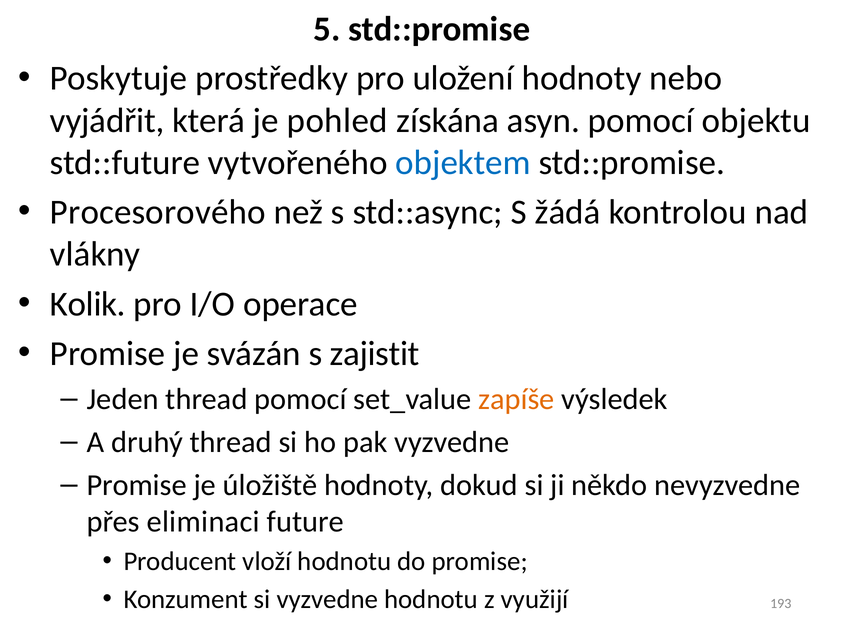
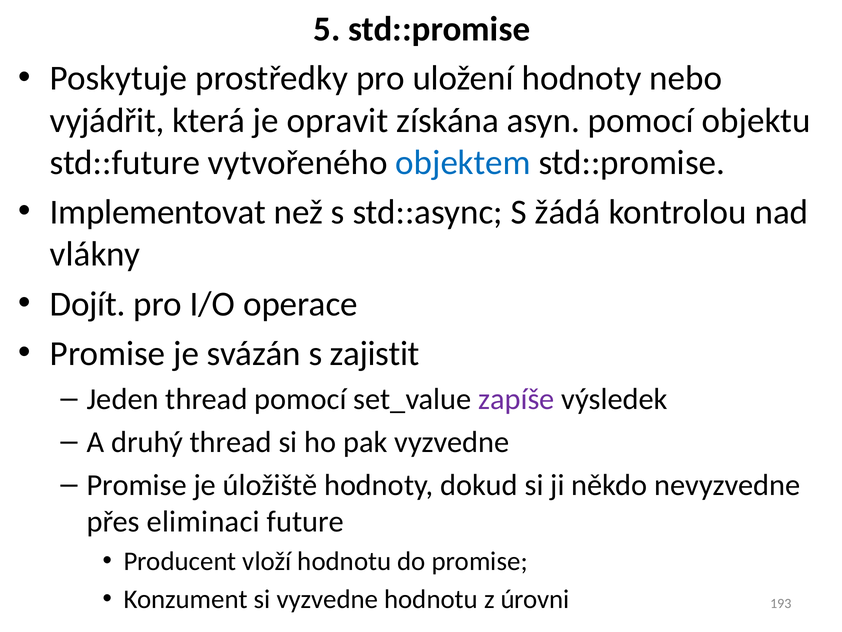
pohled: pohled -> opravit
Procesorového: Procesorového -> Implementovat
Kolik: Kolik -> Dojít
zapíše colour: orange -> purple
využijí: využijí -> úrovni
